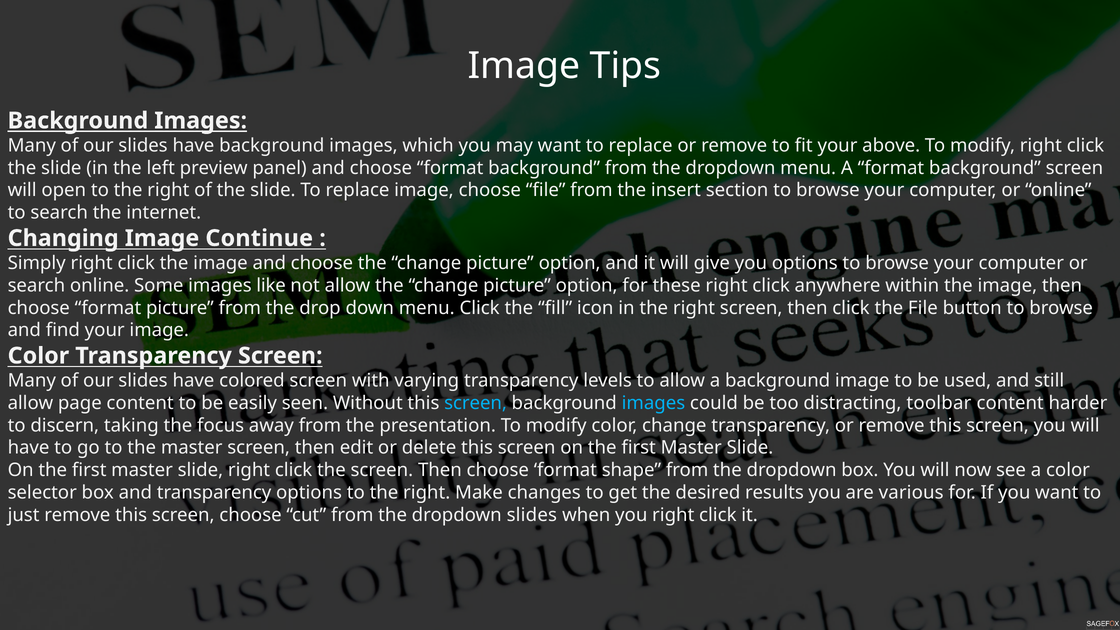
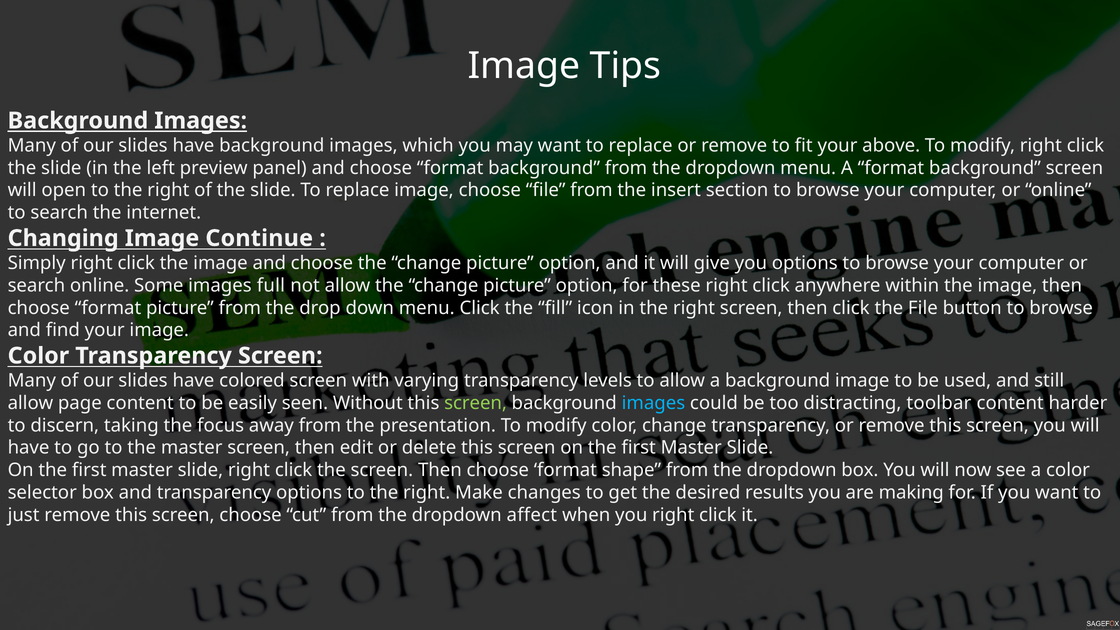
like: like -> full
screen at (476, 403) colour: light blue -> light green
various: various -> making
dropdown slides: slides -> affect
